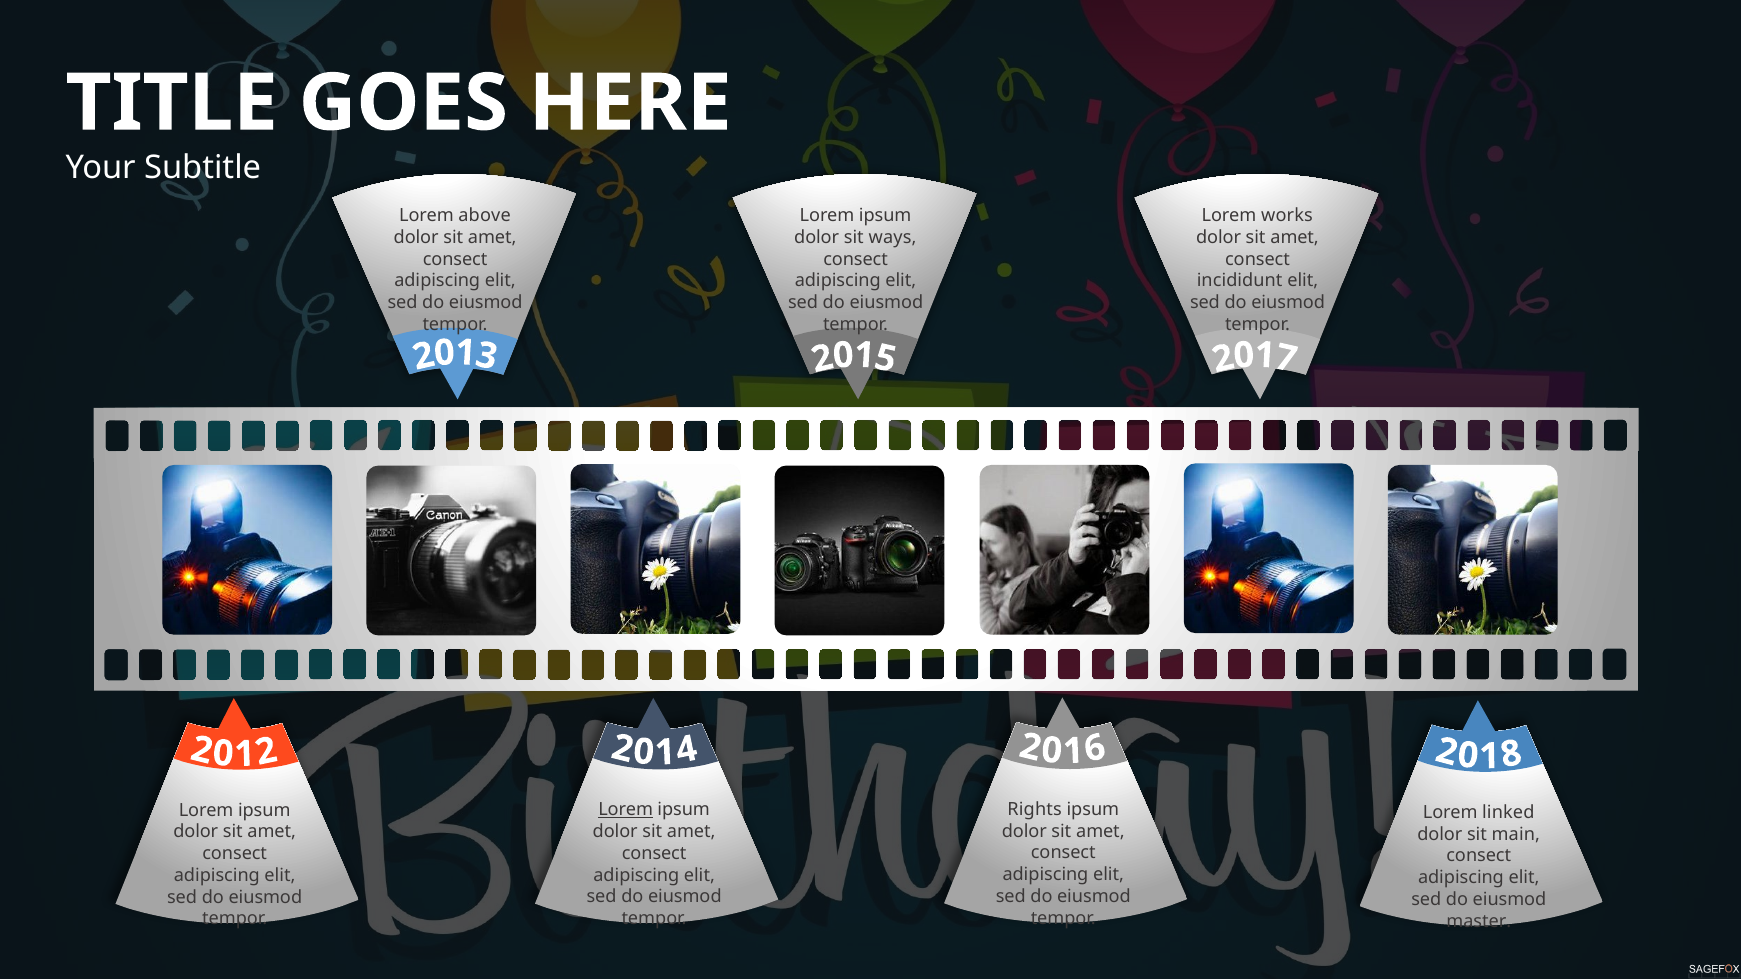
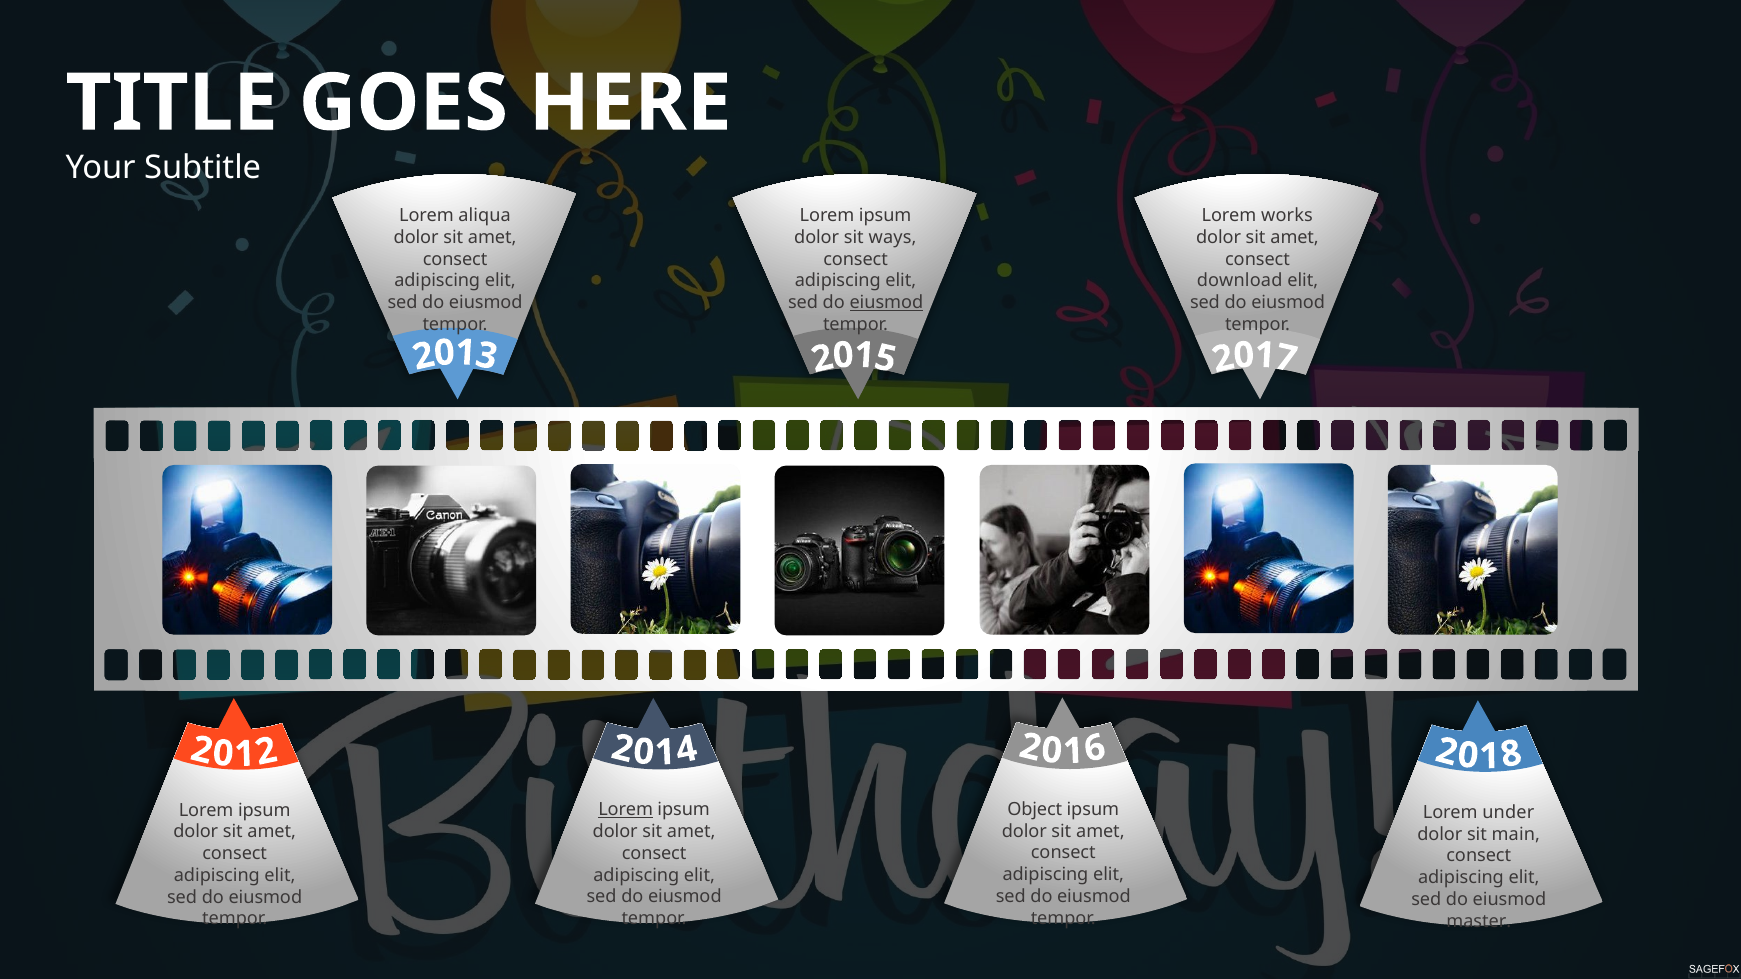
above: above -> aliqua
incididunt: incididunt -> download
eiusmod at (886, 303) underline: none -> present
Rights: Rights -> Object
linked: linked -> under
